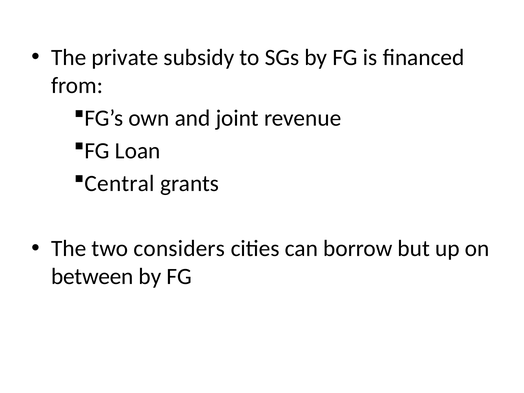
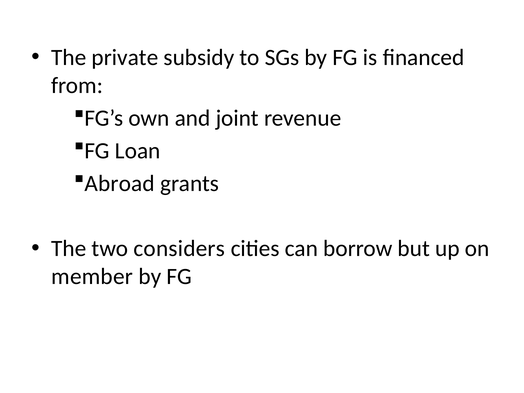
Central: Central -> Abroad
between: between -> member
